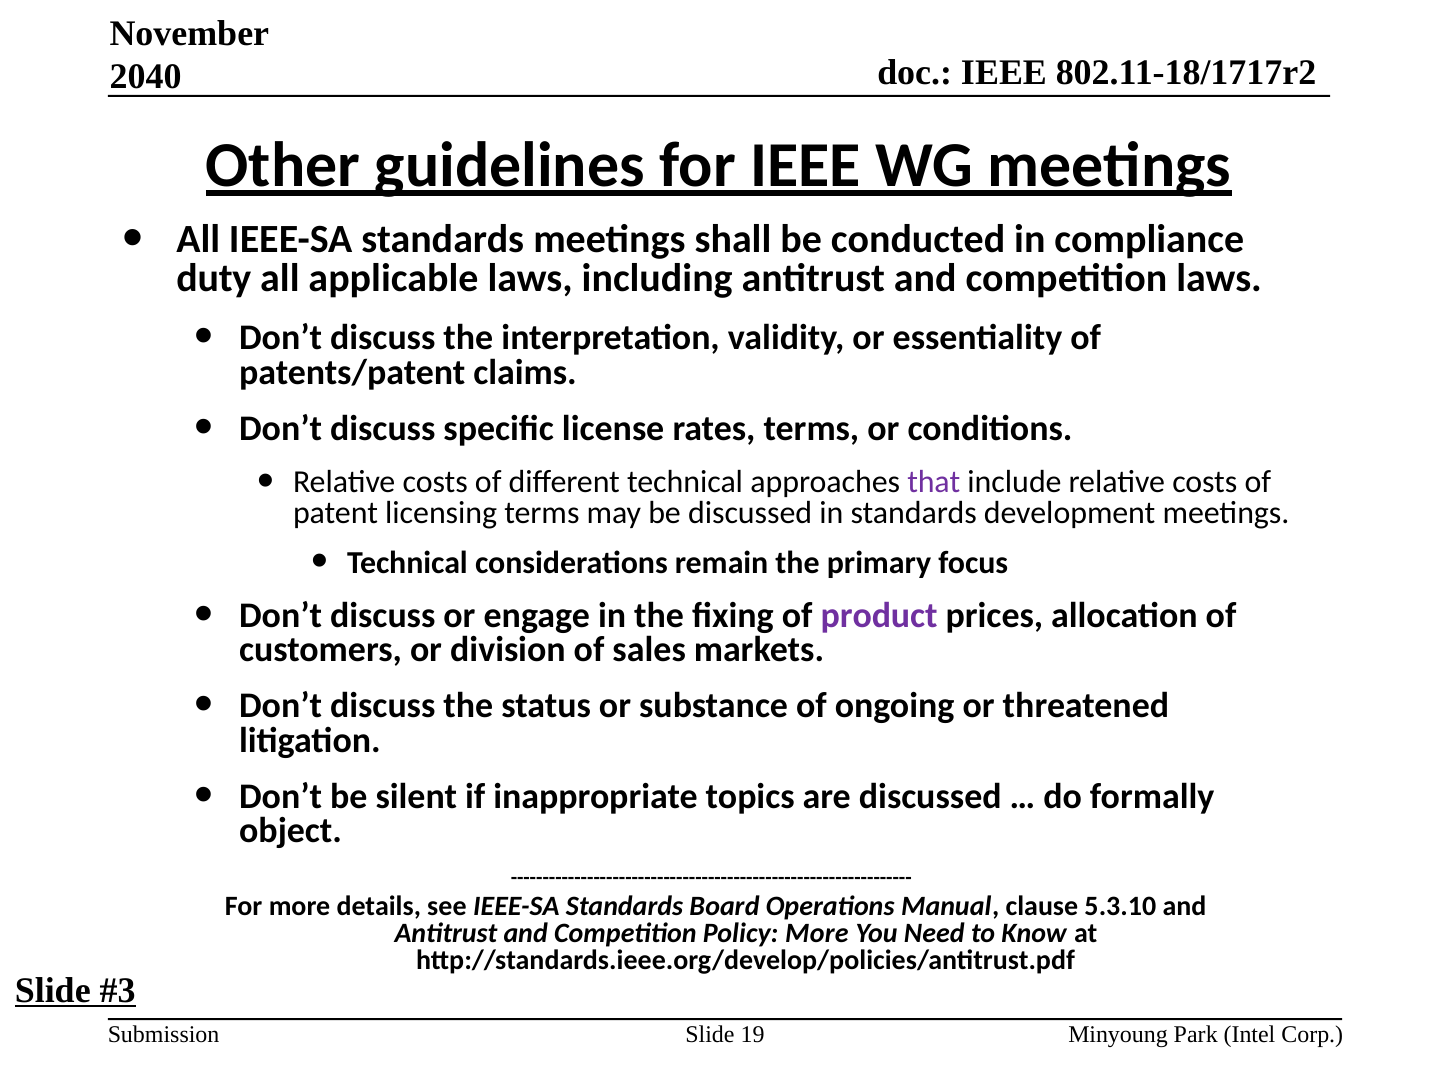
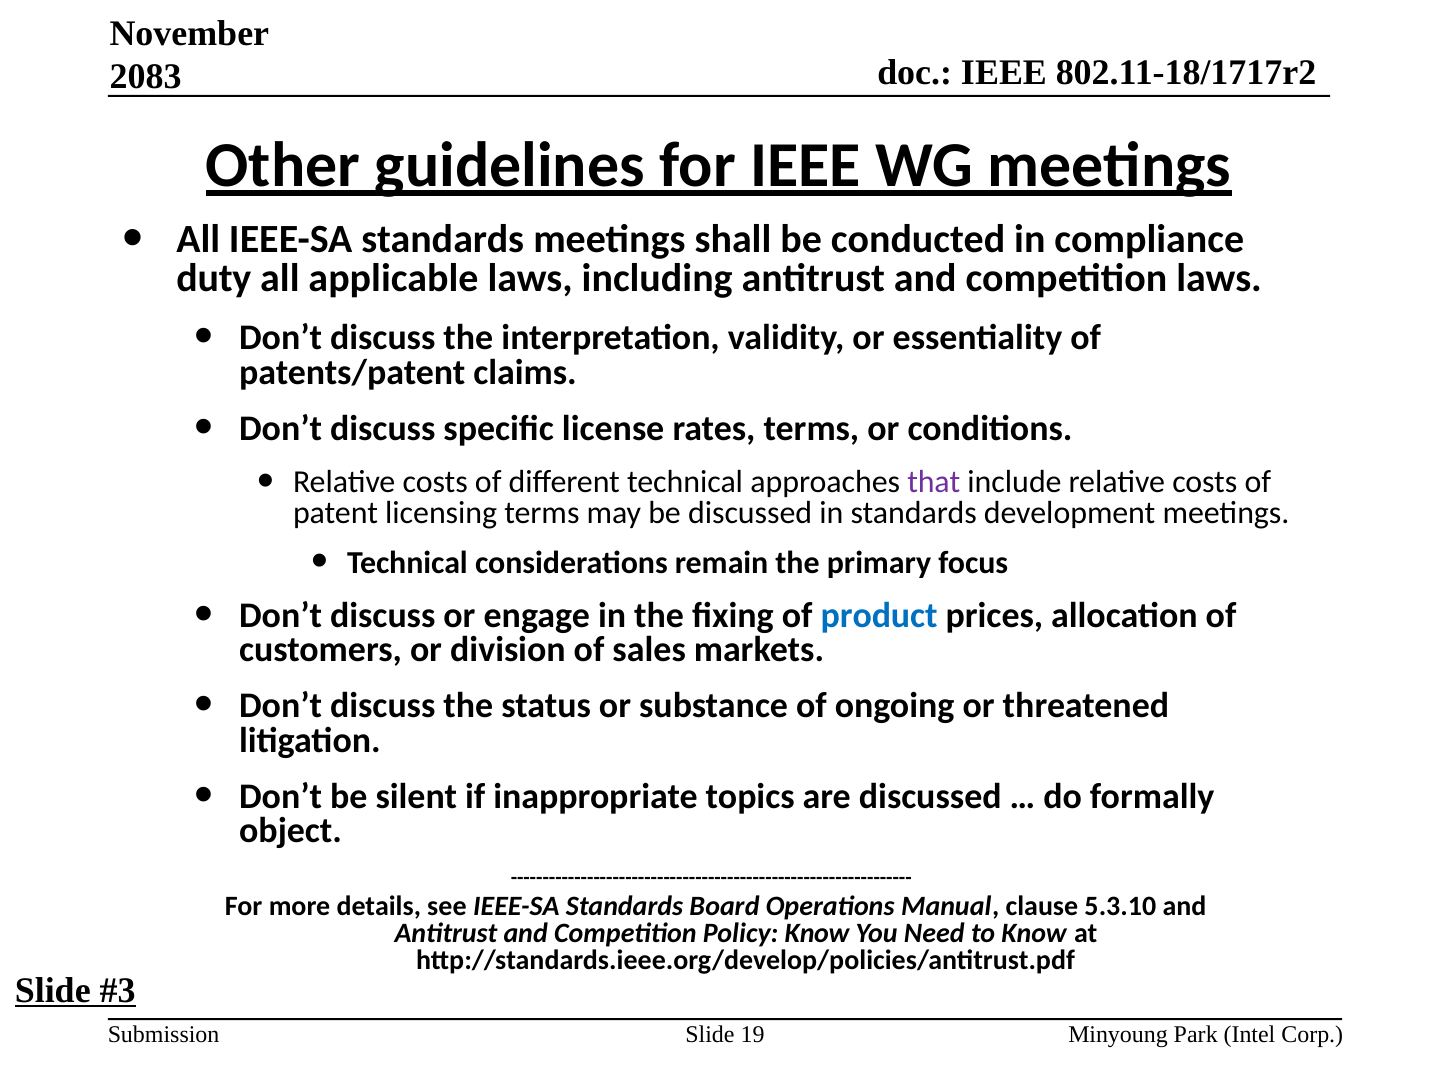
2040: 2040 -> 2083
product colour: purple -> blue
Policy More: More -> Know
